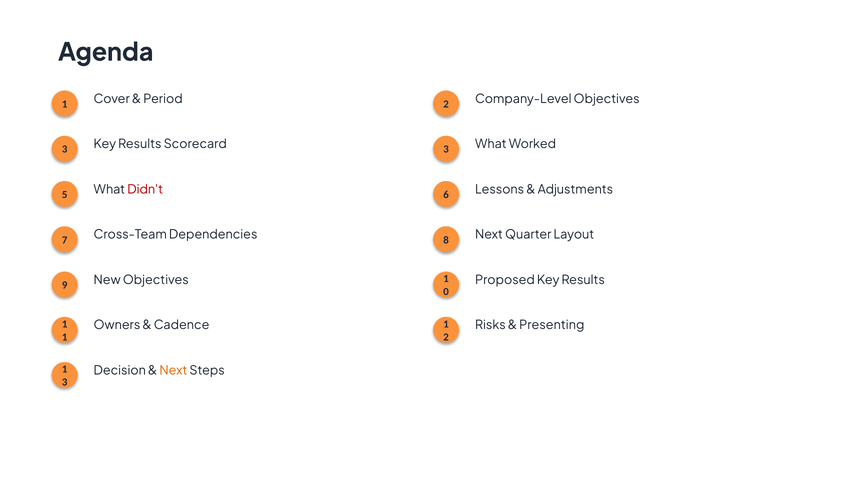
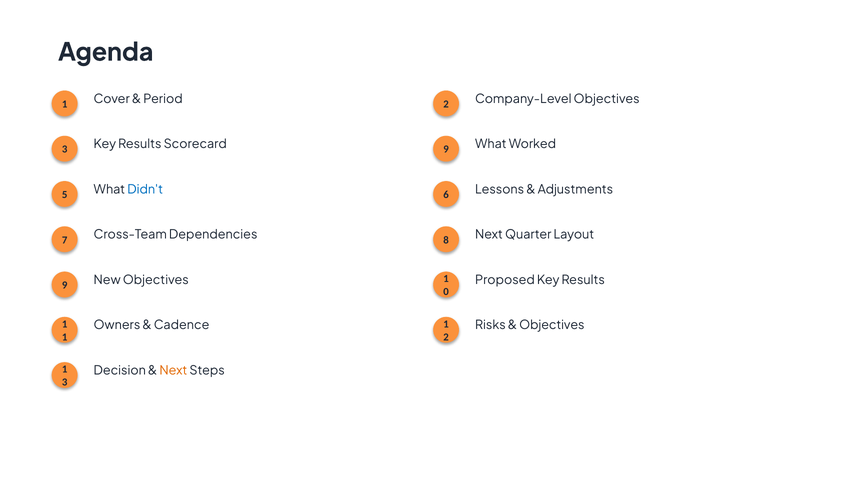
Scorecard 3: 3 -> 9
Didn't colour: red -> blue
Presenting at (552, 325): Presenting -> Objectives
